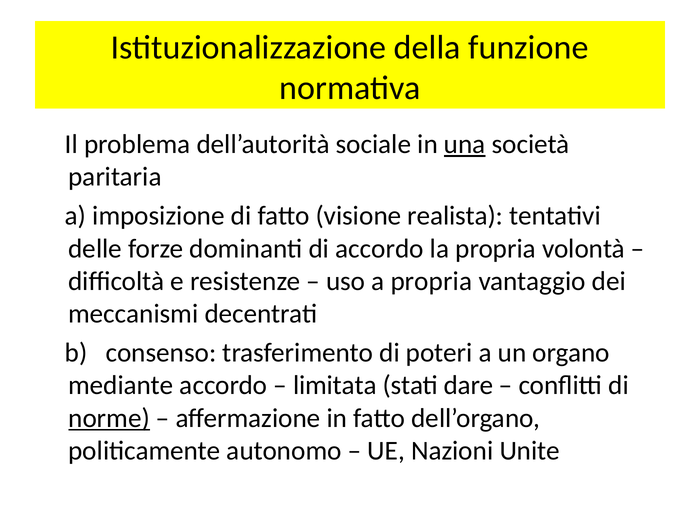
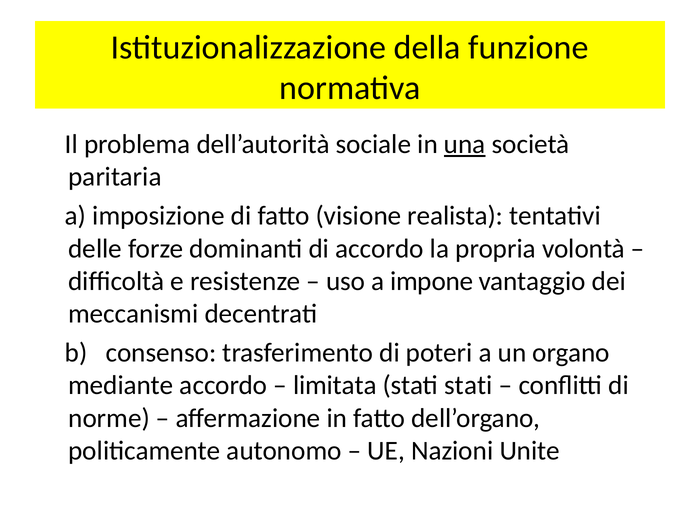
a propria: propria -> impone
stati dare: dare -> stati
norme underline: present -> none
